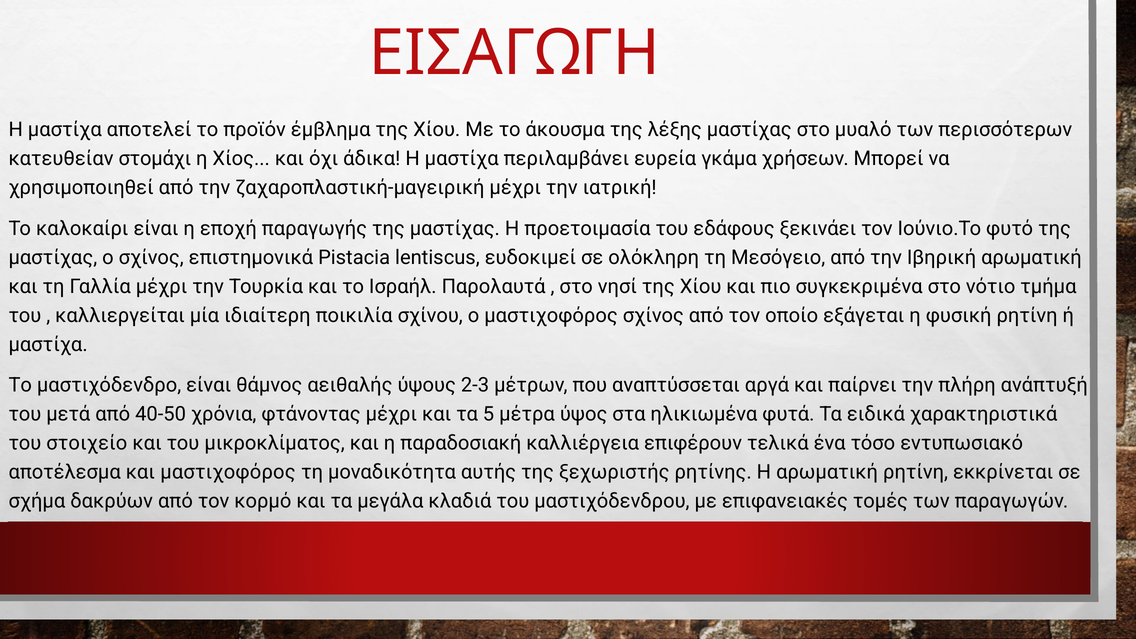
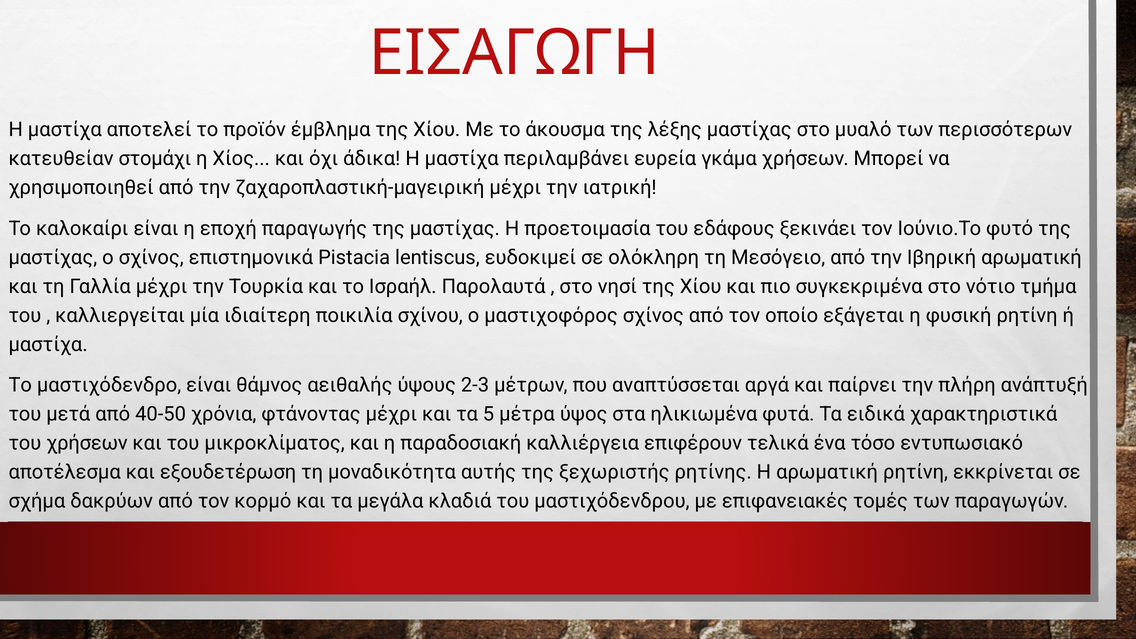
του στοιχείο: στοιχείο -> χρήσεων
και μαστιχοφόρος: μαστιχοφόρος -> εξουδετέρωση
